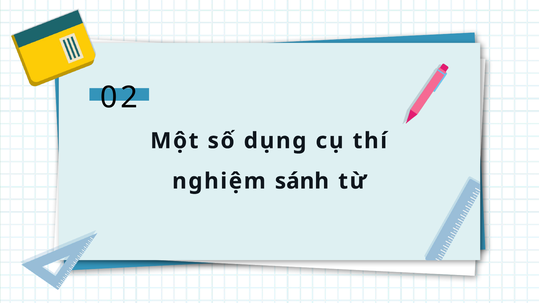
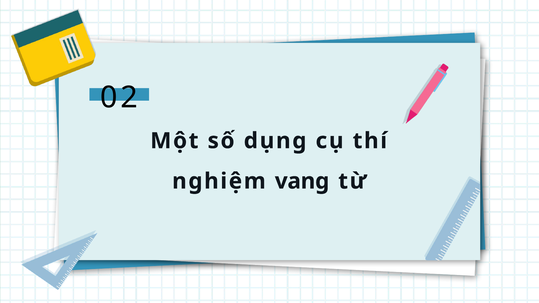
sánh: sánh -> vang
